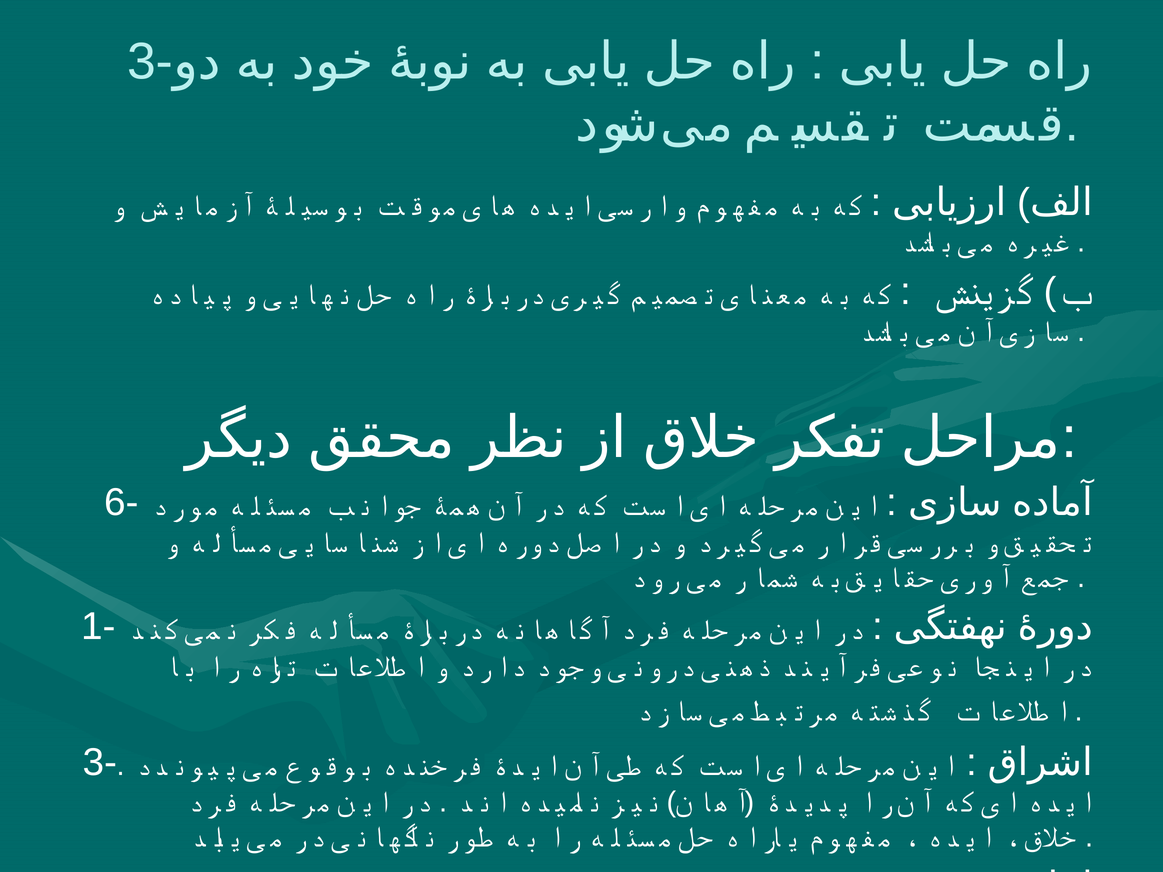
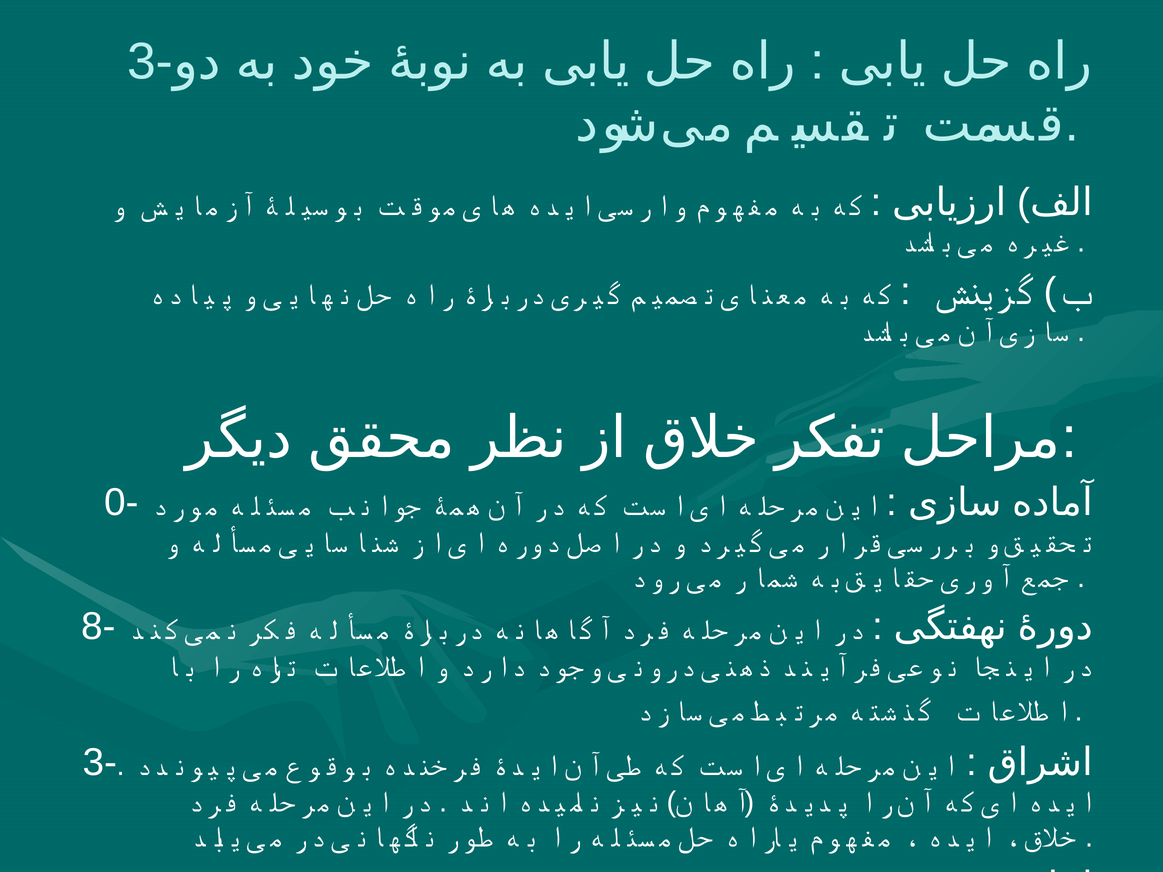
6-: 6- -> 0-
1-: 1- -> 8-
